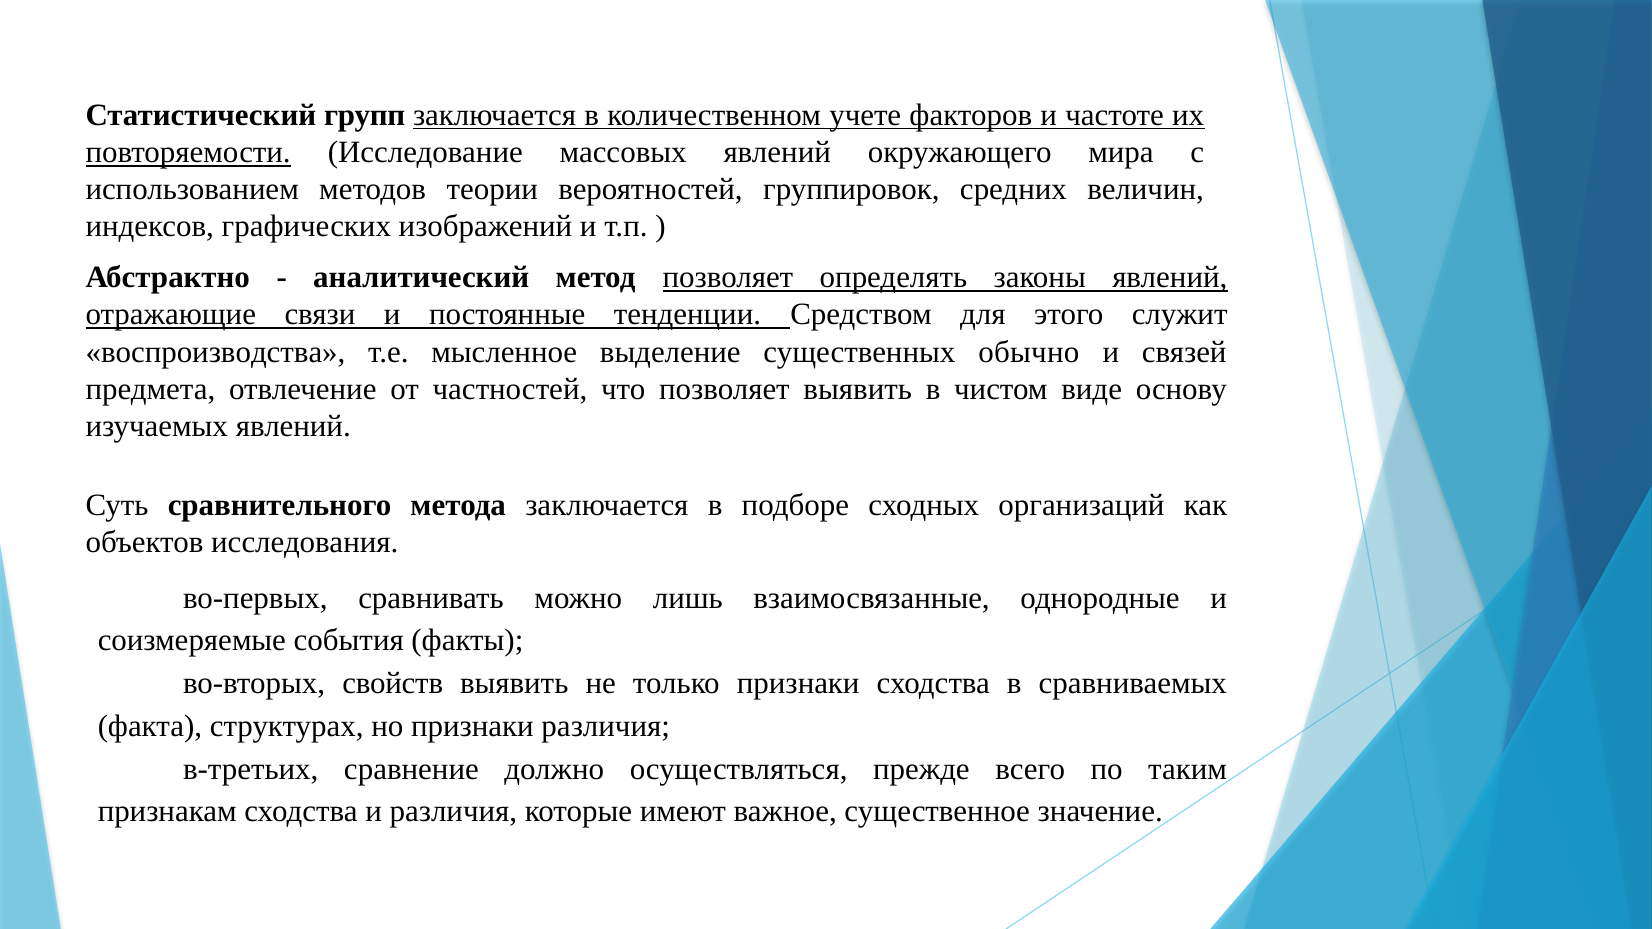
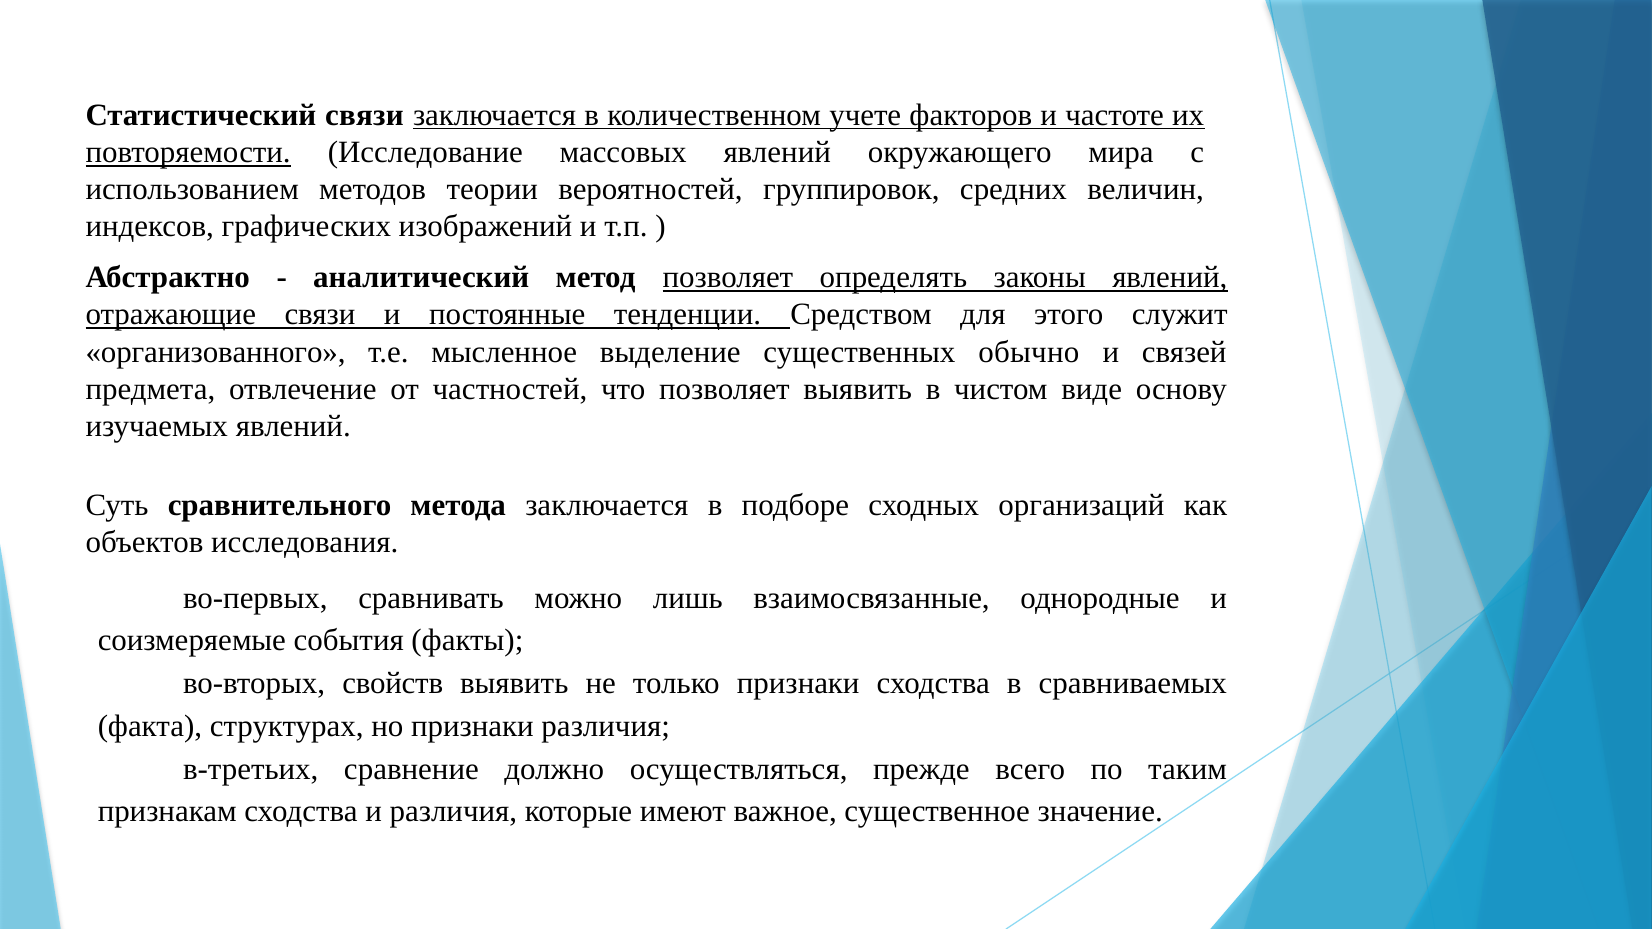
Статистический групп: групп -> связи
воспроизводства: воспроизводства -> организованного
